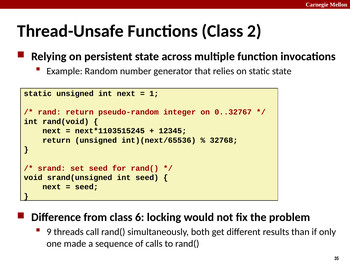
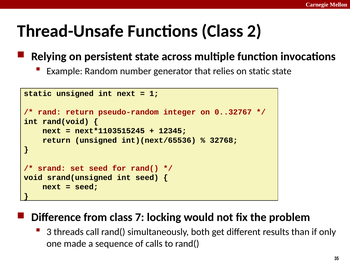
6: 6 -> 7
9: 9 -> 3
